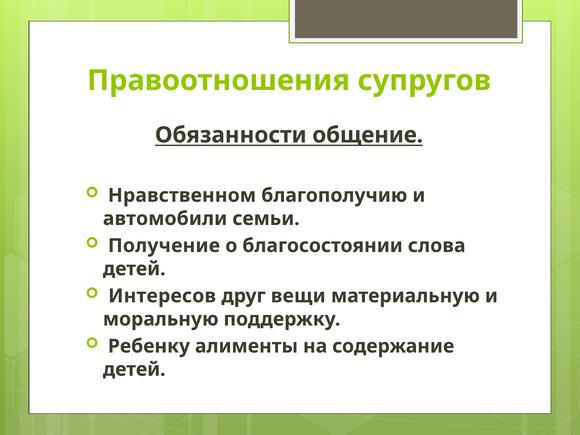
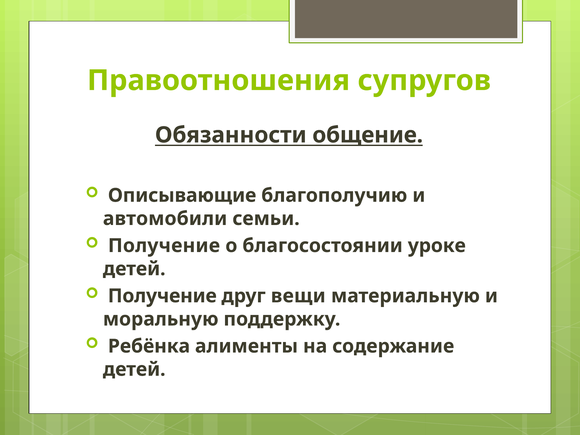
Нравственном: Нравственном -> Описывающие
слова: слова -> уроке
Интересов at (162, 296): Интересов -> Получение
Ребенку: Ребенку -> Ребёнка
